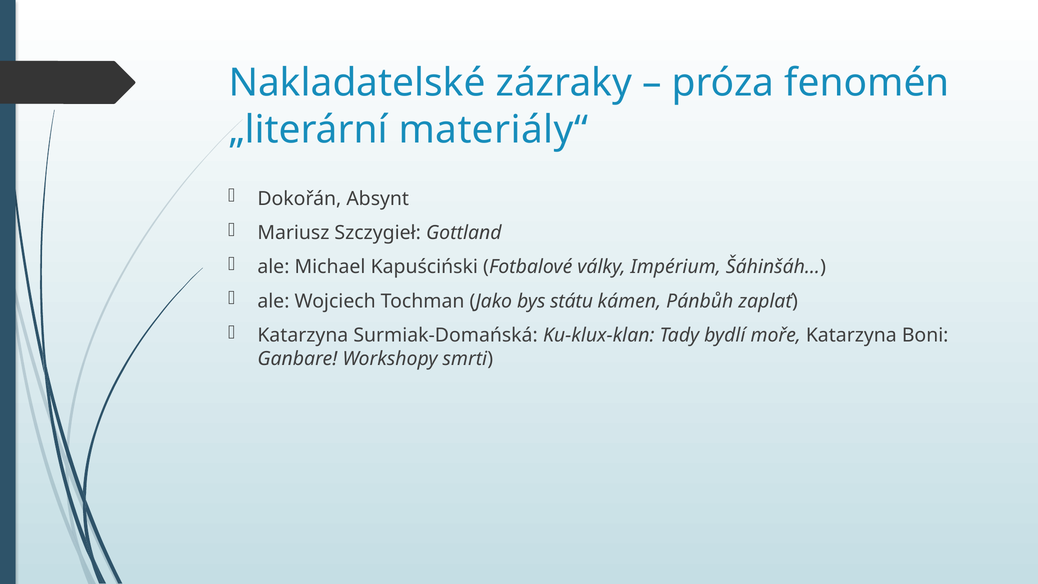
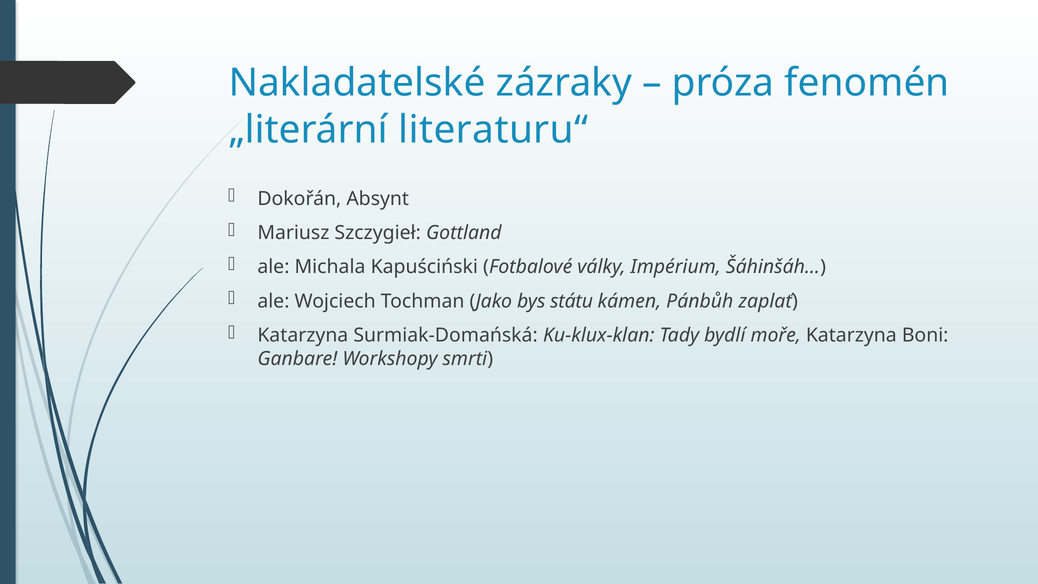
materiály“: materiály“ -> literaturu“
Michael: Michael -> Michala
